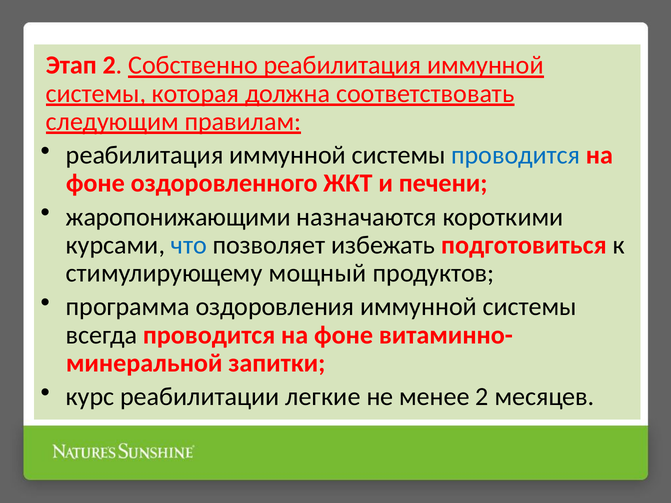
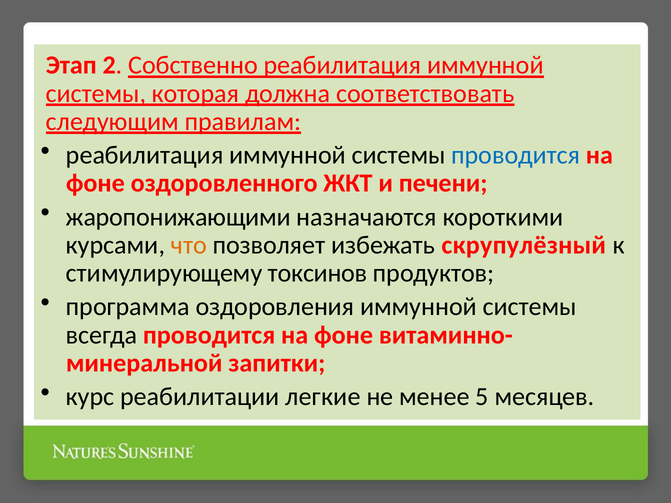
что colour: blue -> orange
подготовиться: подготовиться -> скрупулёзный
мощный: мощный -> токсинов
менее 2: 2 -> 5
